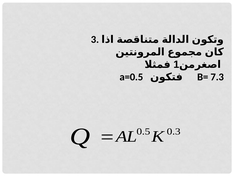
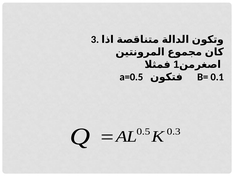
7.3: 7.3 -> 0.1
